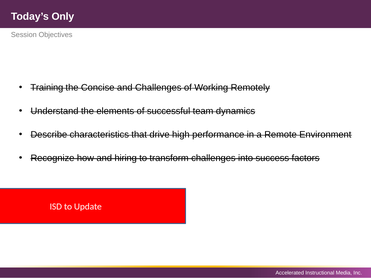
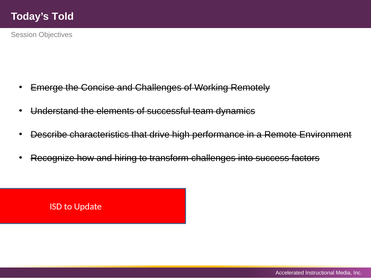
Only: Only -> Told
Training: Training -> Emerge
